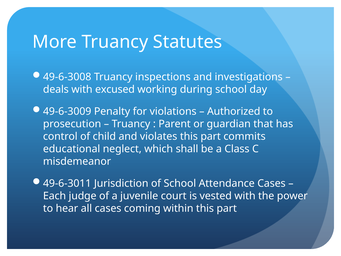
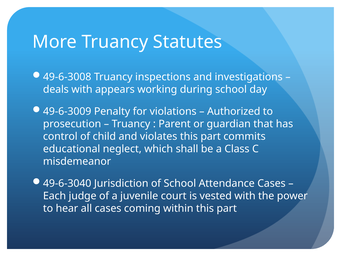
excused: excused -> appears
49-6-3011: 49-6-3011 -> 49-6-3040
